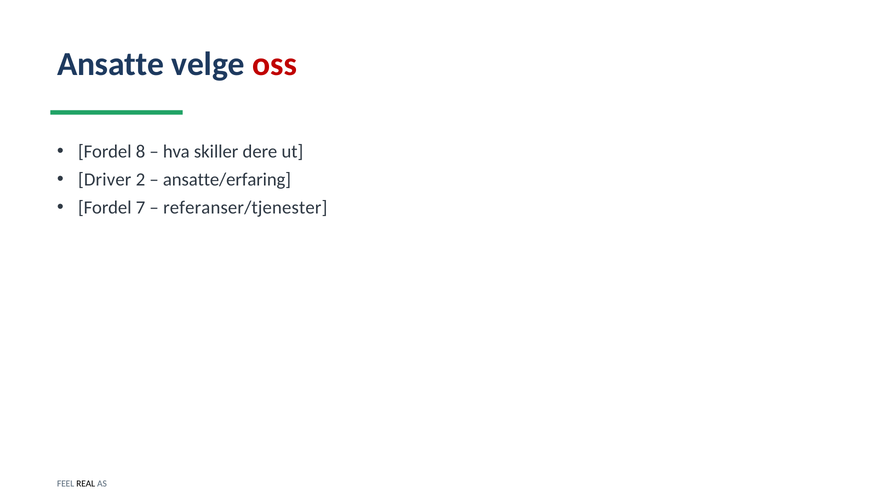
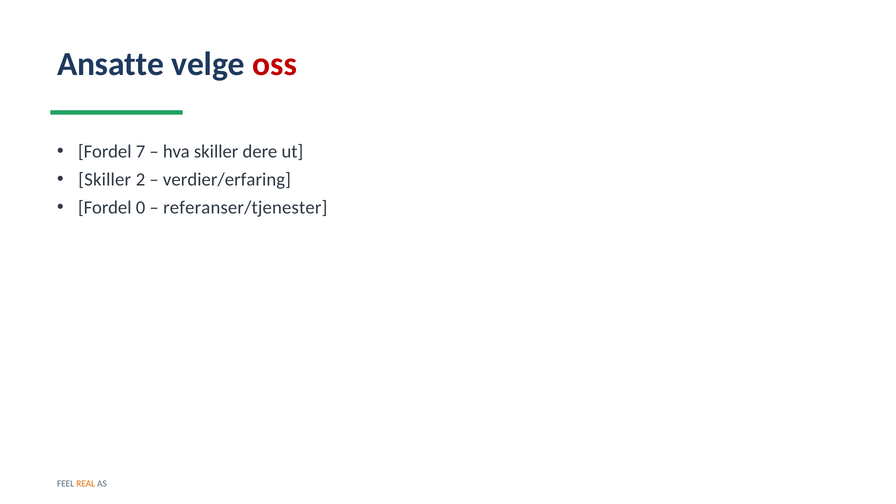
8: 8 -> 7
Driver at (105, 180): Driver -> Skiller
ansatte/erfaring: ansatte/erfaring -> verdier/erfaring
7: 7 -> 0
REAL colour: black -> orange
